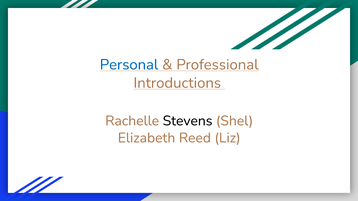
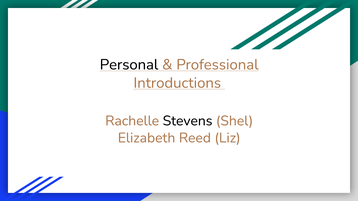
Personal colour: blue -> black
